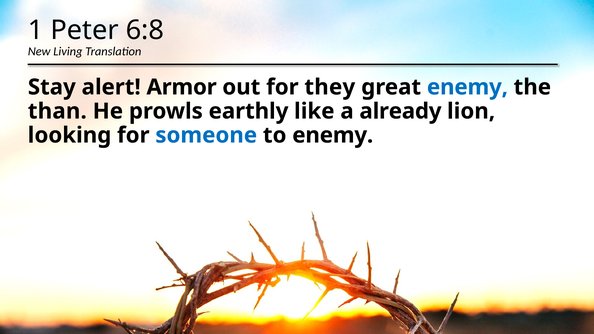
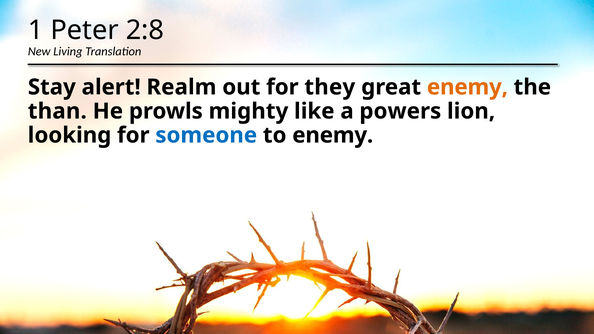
6:8: 6:8 -> 2:8
Armor: Armor -> Realm
enemy at (467, 87) colour: blue -> orange
earthly: earthly -> mighty
already: already -> powers
